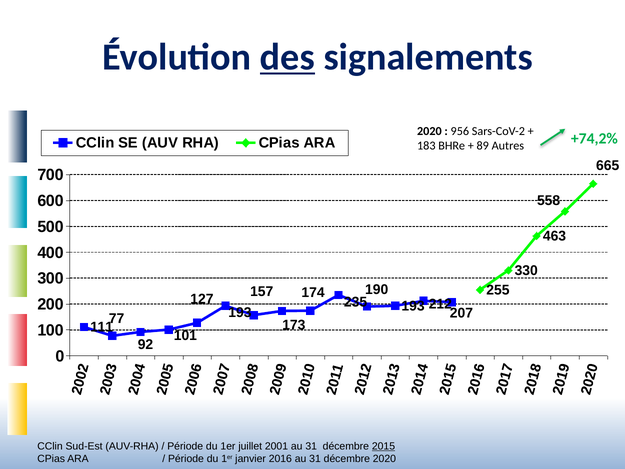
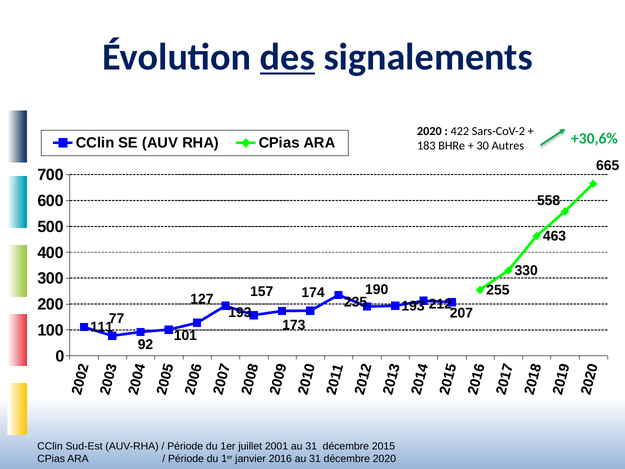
956: 956 -> 422
89: 89 -> 30
+74,2%: +74,2% -> +30,6%
2015 underline: present -> none
